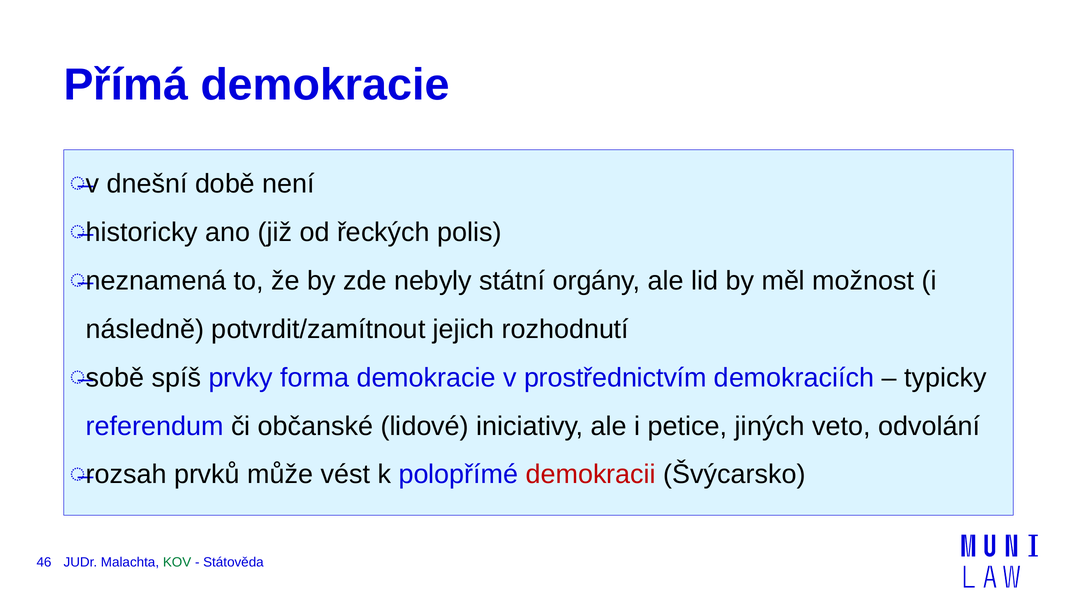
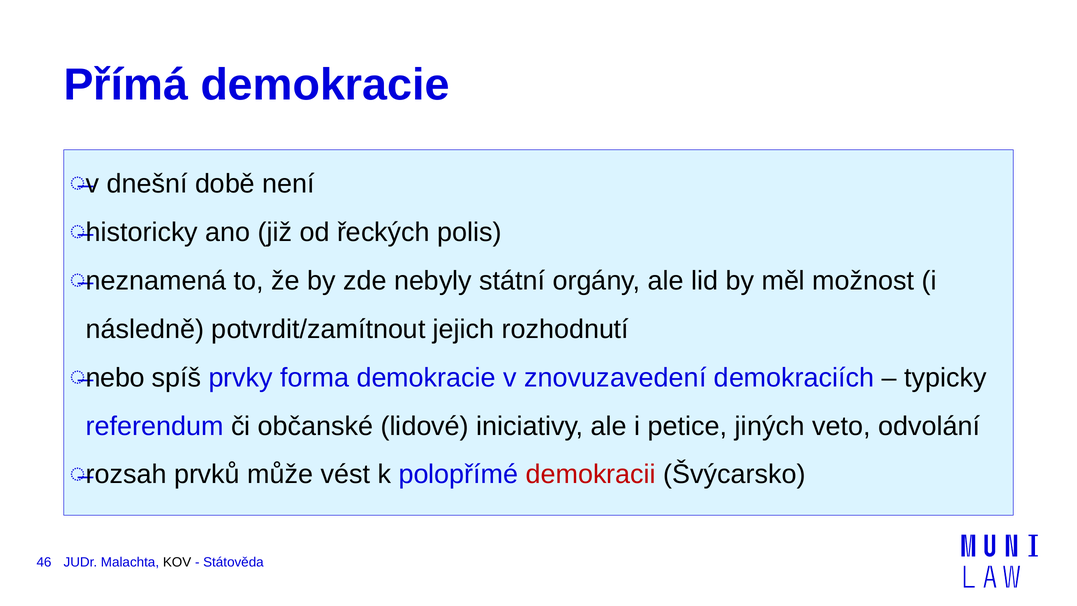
sobě: sobě -> nebo
prostřednictvím: prostřednictvím -> znovuzavedení
KOV colour: green -> black
